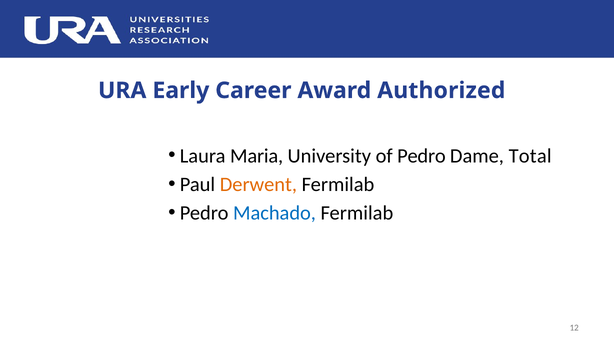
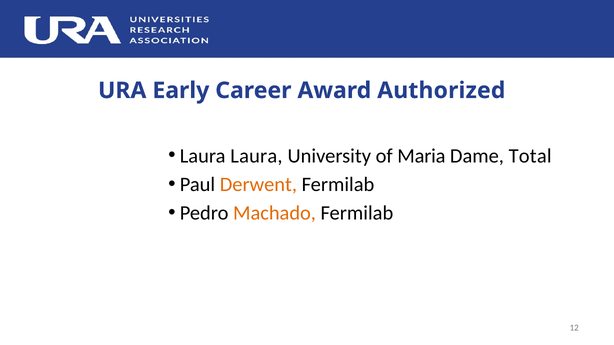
Laura Maria: Maria -> Laura
of Pedro: Pedro -> Maria
Machado colour: blue -> orange
